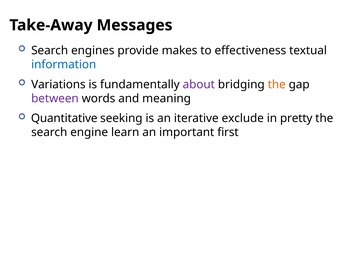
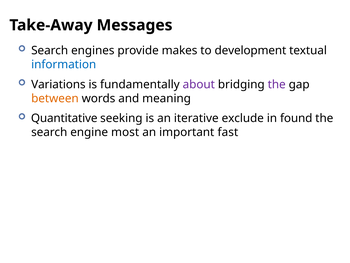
effectiveness: effectiveness -> development
the at (277, 84) colour: orange -> purple
between colour: purple -> orange
pretty: pretty -> found
learn: learn -> most
first: first -> fast
